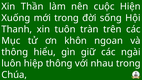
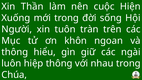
Thanh: Thanh -> Người
